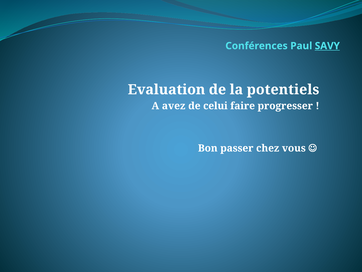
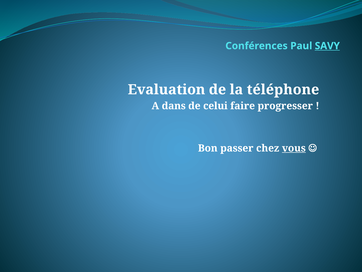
potentiels: potentiels -> téléphone
avez: avez -> dans
vous underline: none -> present
